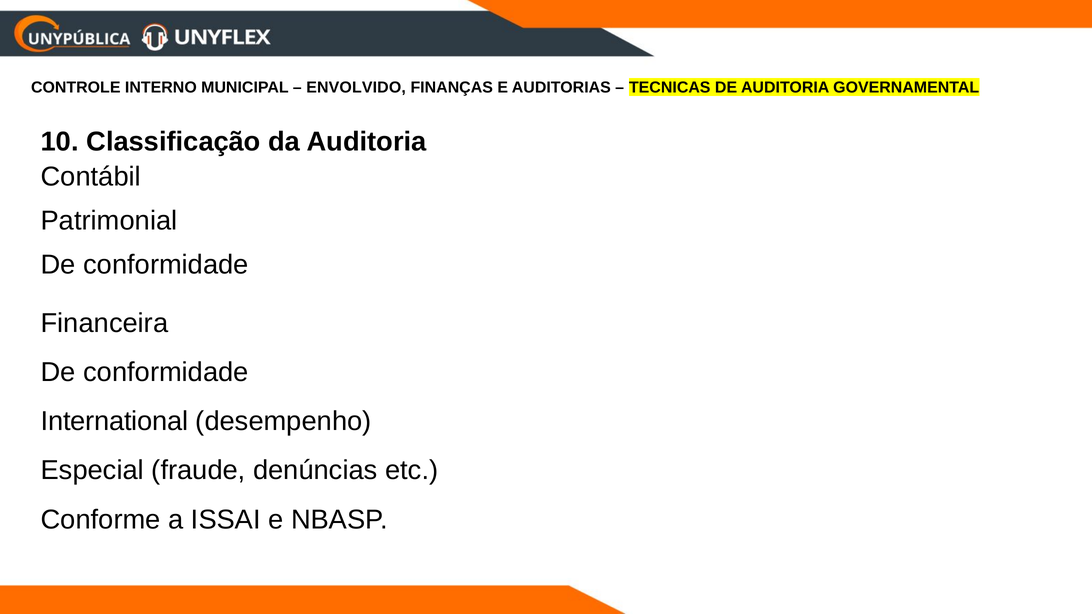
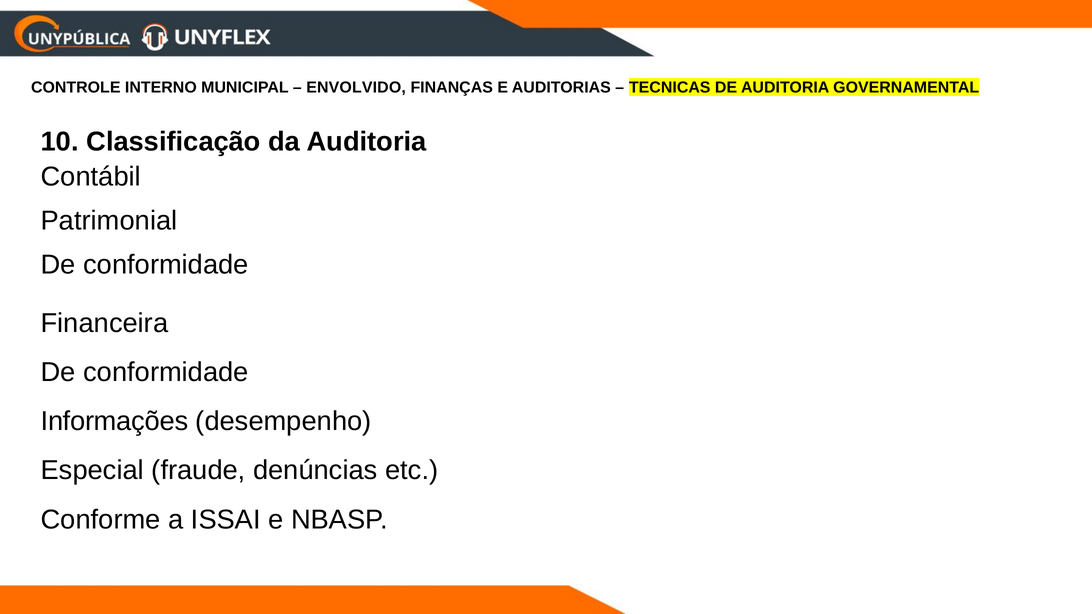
International: International -> Informações
